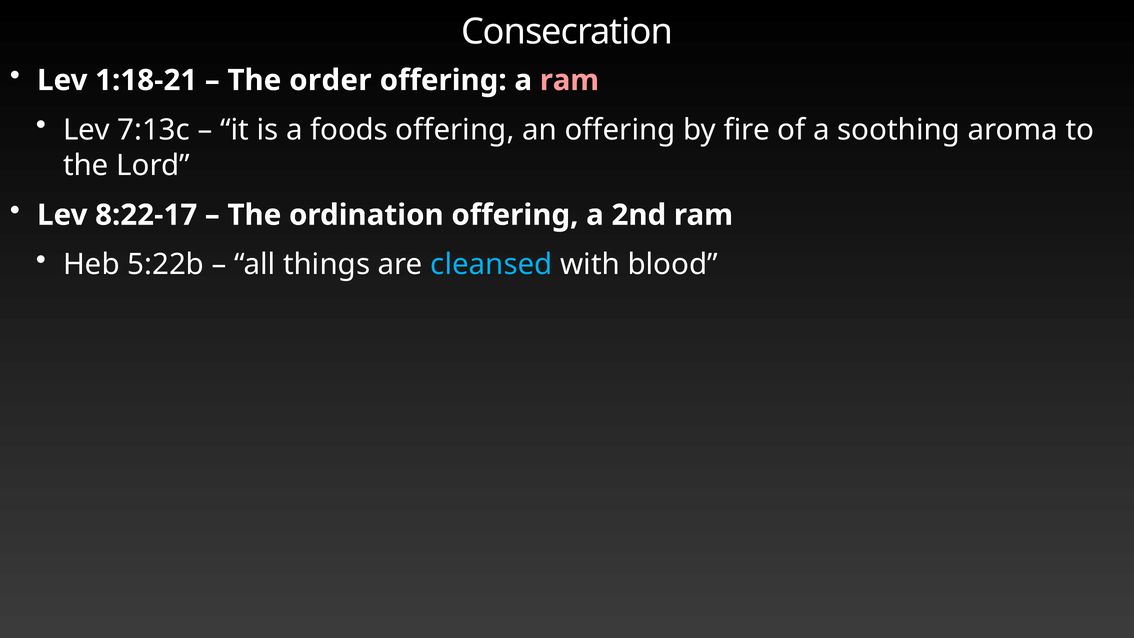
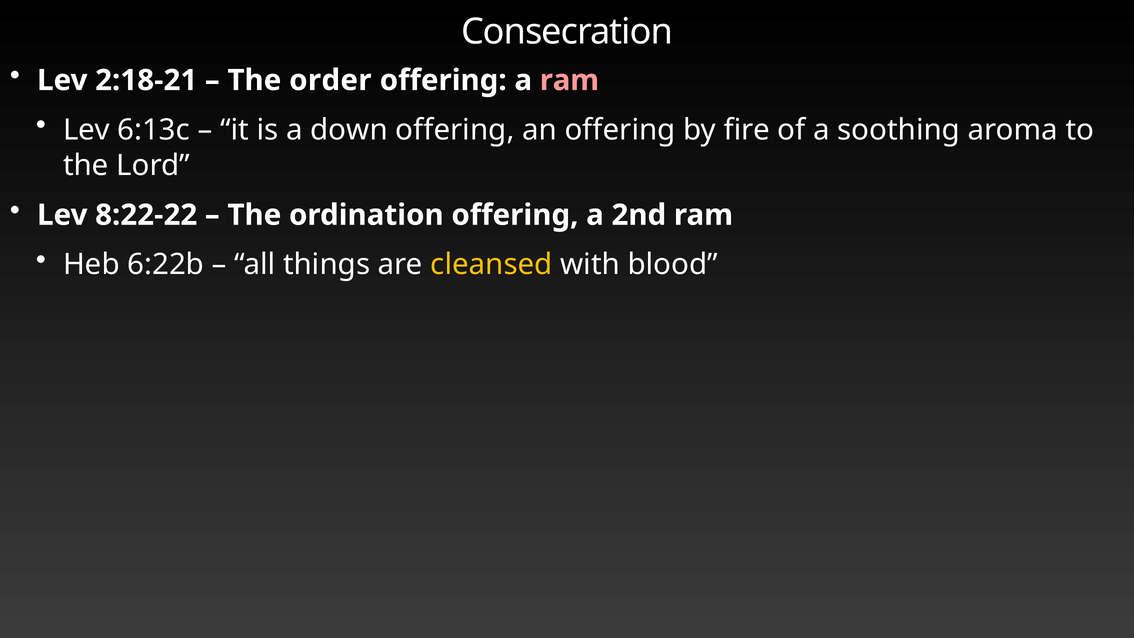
1:18-21: 1:18-21 -> 2:18-21
7:13c: 7:13c -> 6:13c
foods: foods -> down
8:22-17: 8:22-17 -> 8:22-22
5:22b: 5:22b -> 6:22b
cleansed colour: light blue -> yellow
